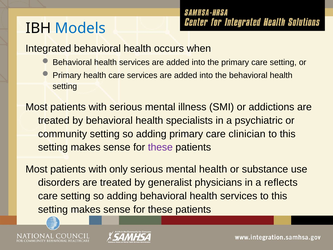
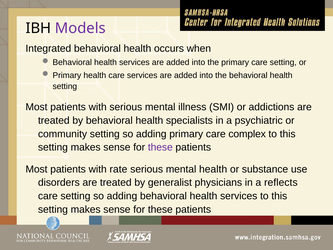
Models colour: blue -> purple
clinician: clinician -> complex
only: only -> rate
